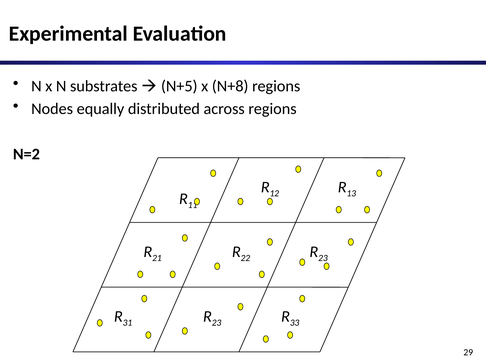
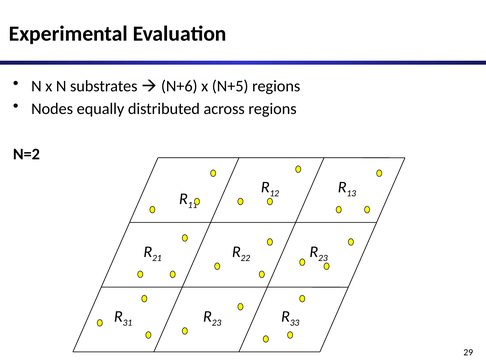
N+5: N+5 -> N+6
N+8: N+8 -> N+5
